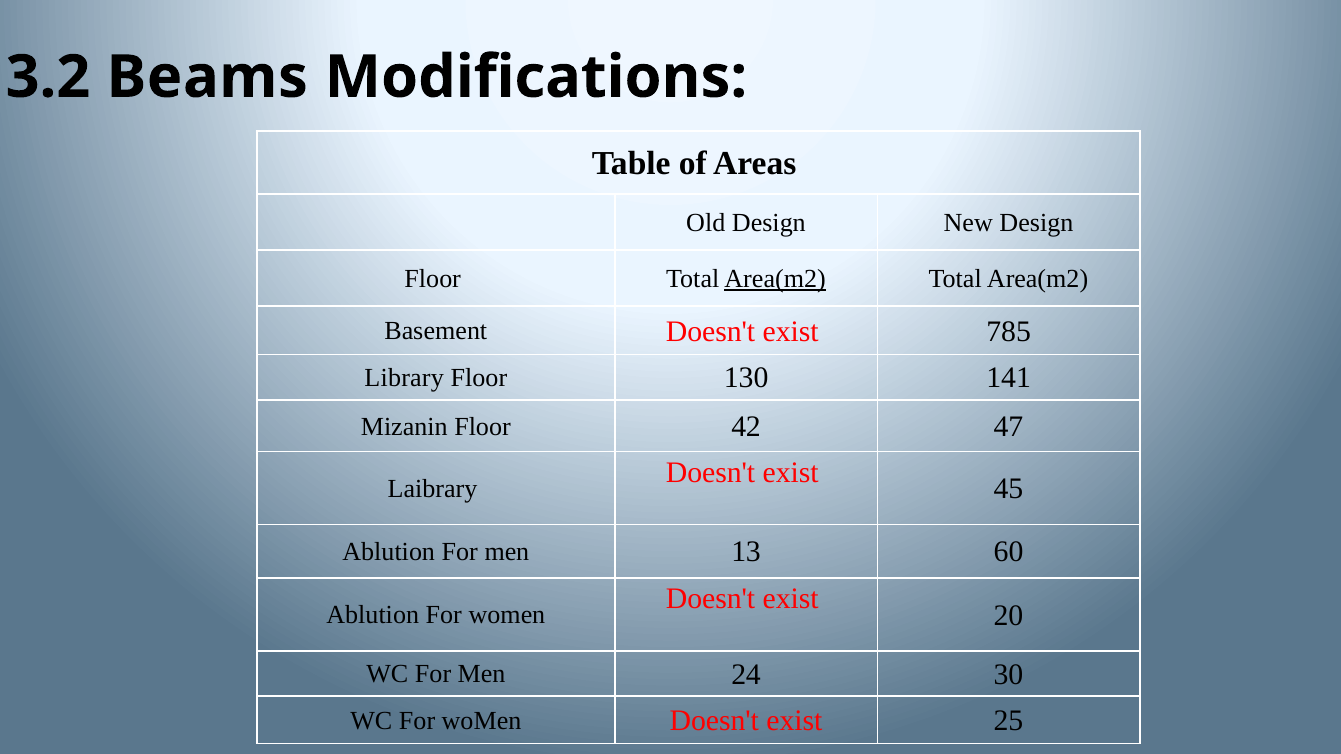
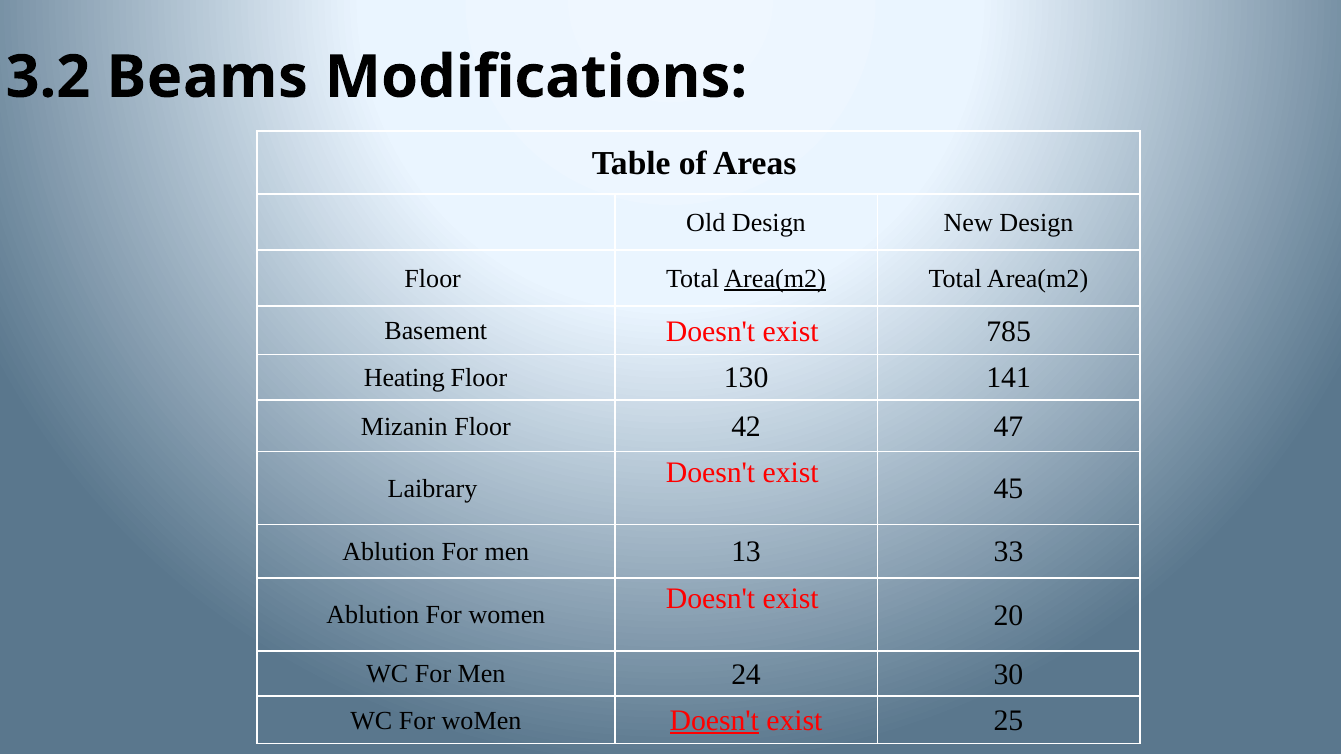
Library: Library -> Heating
60: 60 -> 33
Doesn't at (714, 721) underline: none -> present
